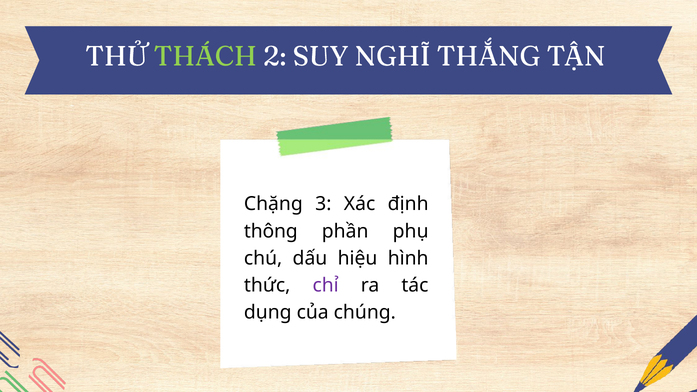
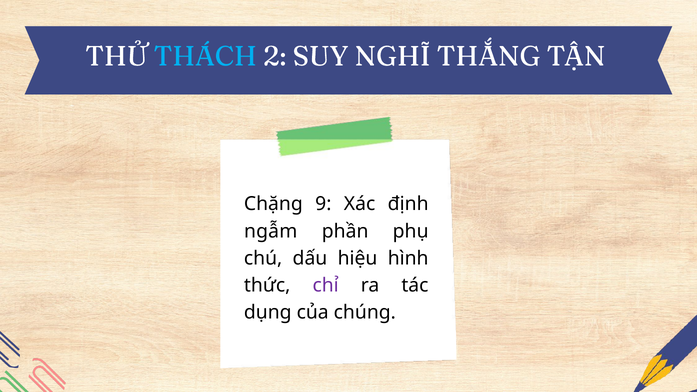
THÁCH colour: light green -> light blue
3: 3 -> 9
thông: thông -> ngẫm
